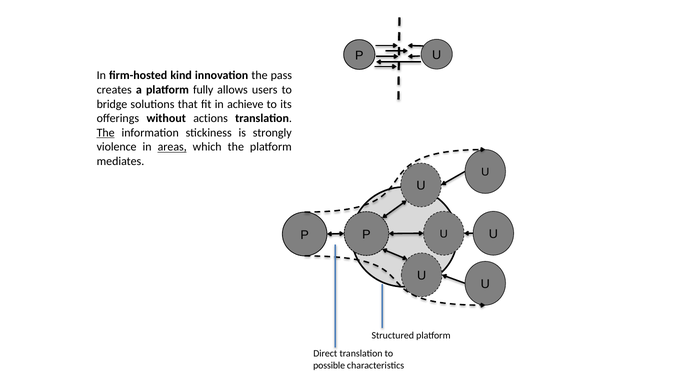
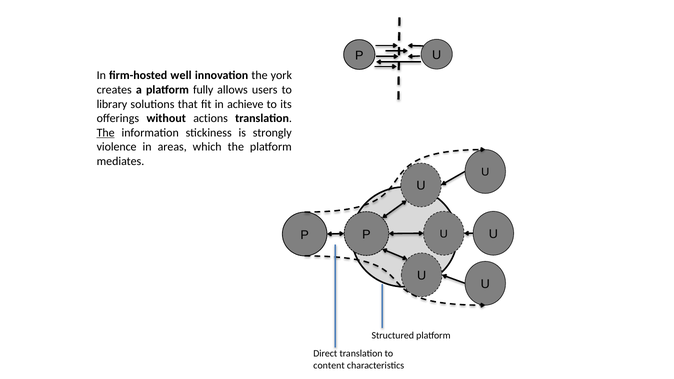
kind: kind -> well
pass: pass -> york
bridge: bridge -> library
areas underline: present -> none
possible: possible -> content
